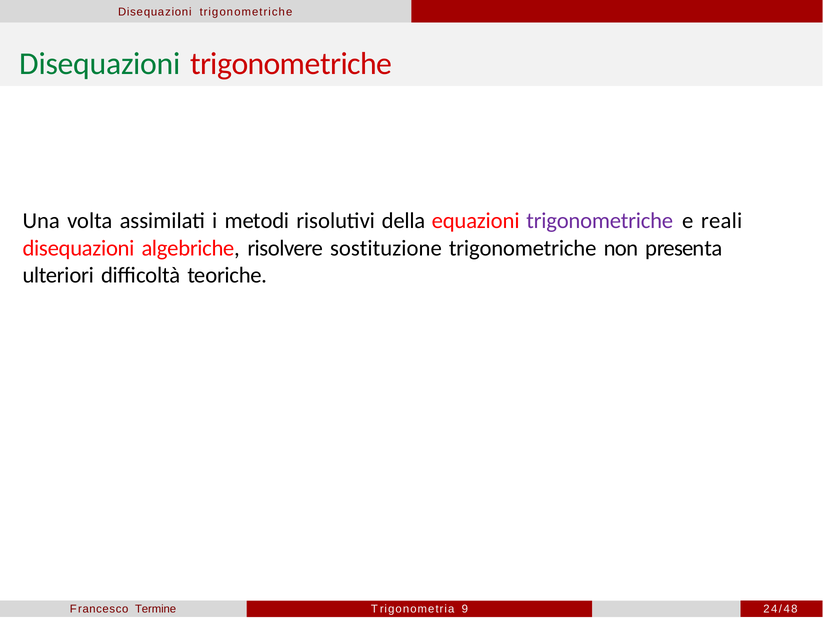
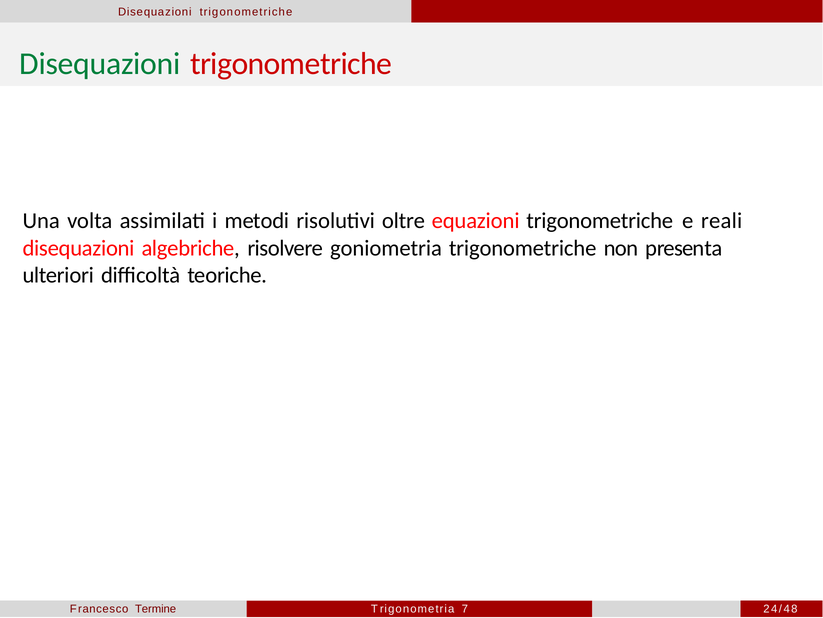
della: della -> oltre
trigonometriche at (600, 221) colour: purple -> black
sostituzione: sostituzione -> goniometria
9: 9 -> 7
